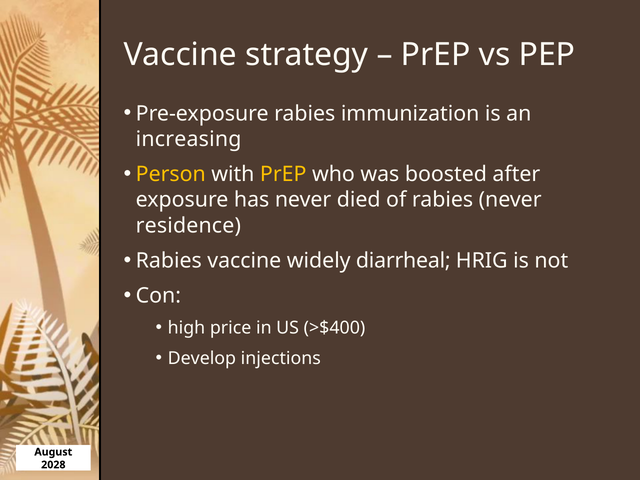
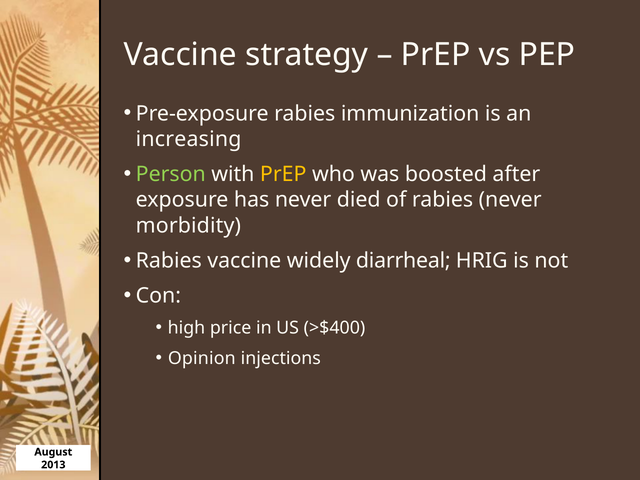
Person colour: yellow -> light green
residence: residence -> morbidity
Develop: Develop -> Opinion
2028: 2028 -> 2013
